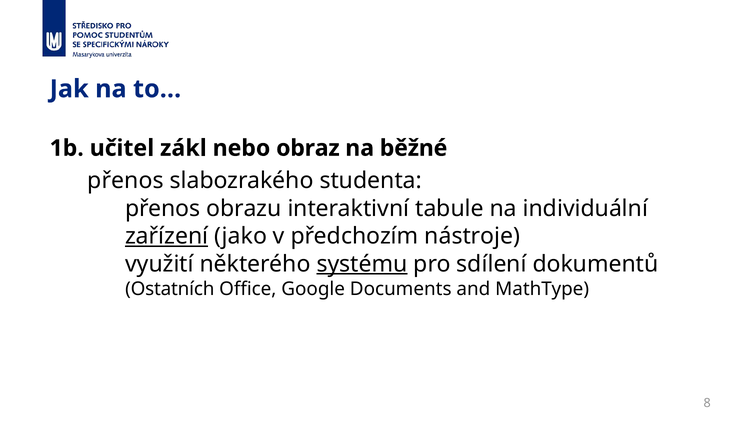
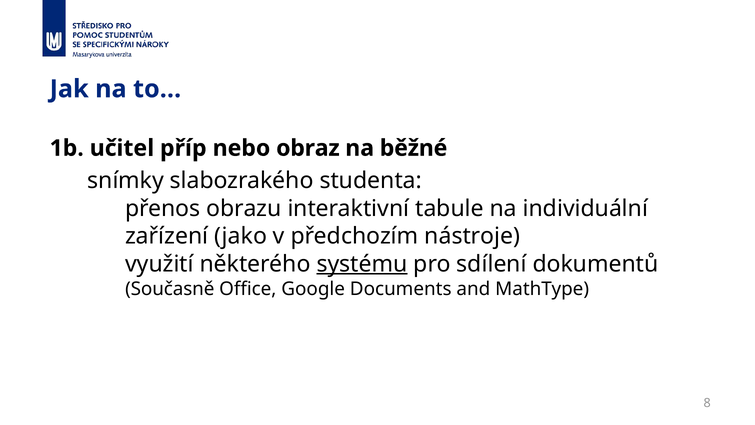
zákl: zákl -> příp
přenos at (126, 181): přenos -> snímky
zařízení underline: present -> none
Ostatních: Ostatních -> Současně
